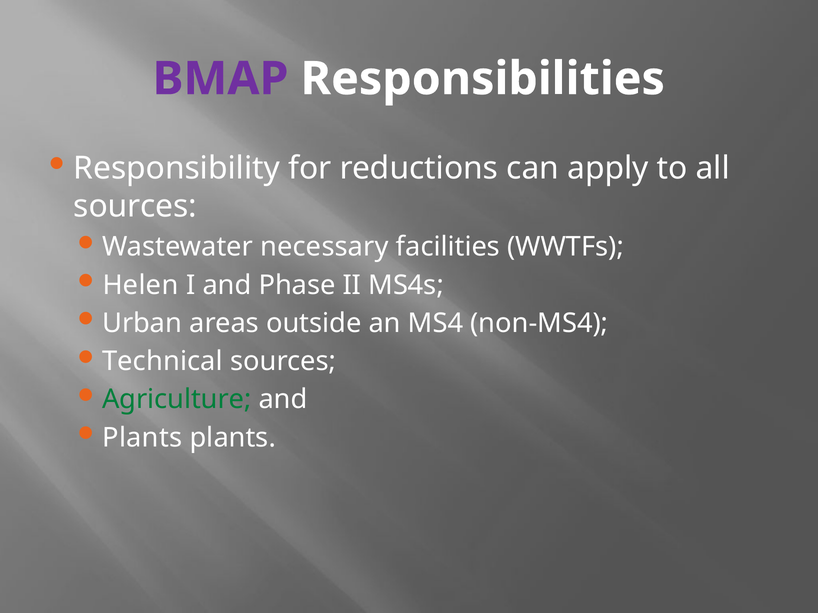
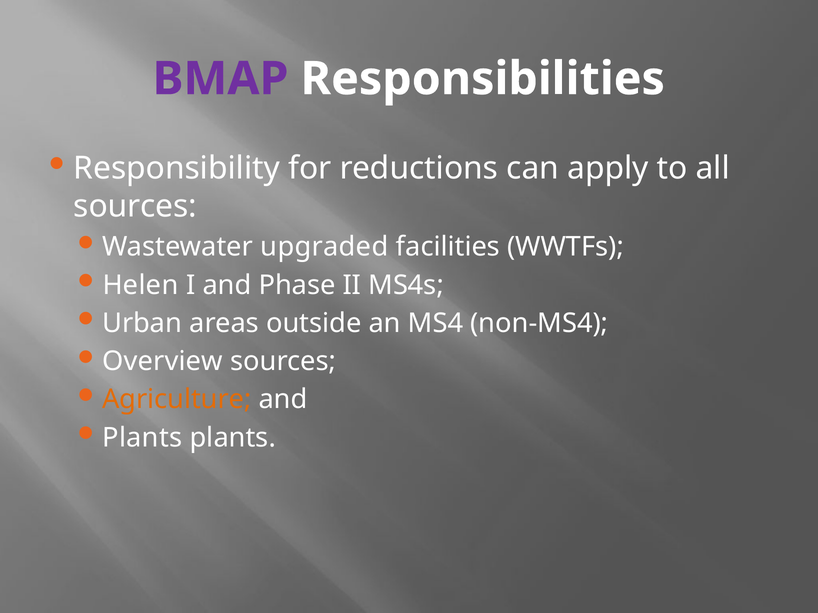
necessary: necessary -> upgraded
Technical: Technical -> Overview
Agriculture colour: green -> orange
